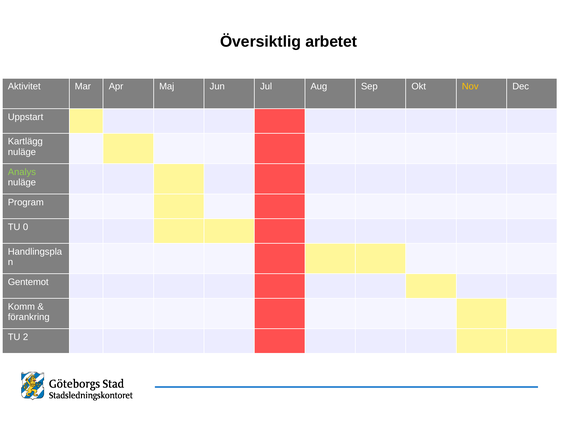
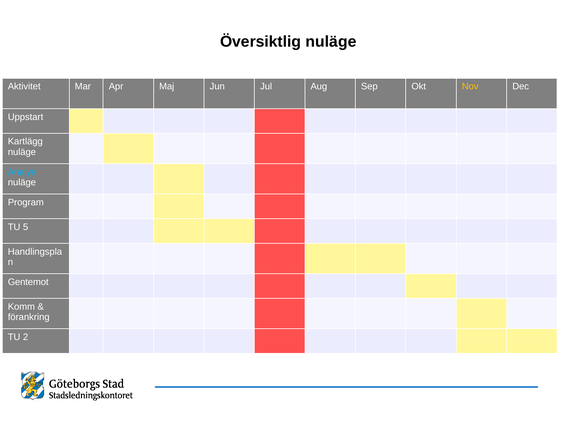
Översiktlig arbetet: arbetet -> nuläge
Analys colour: light green -> light blue
0: 0 -> 5
